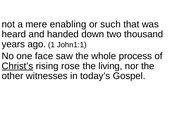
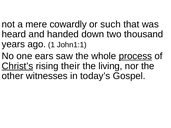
enabling: enabling -> cowardly
face: face -> ears
process underline: none -> present
rose: rose -> their
